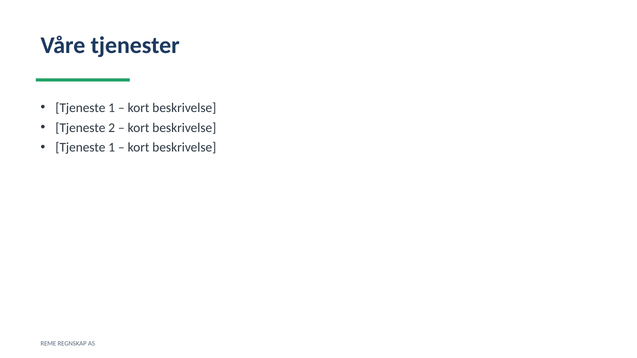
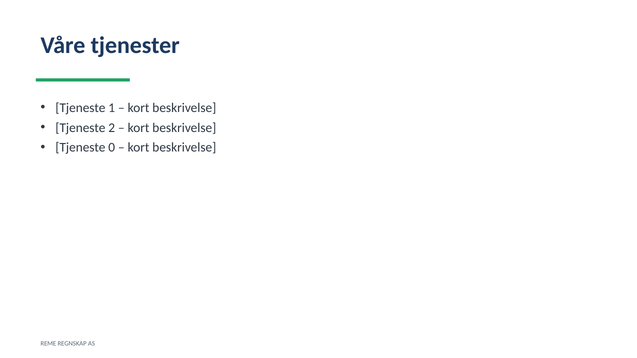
1 at (112, 148): 1 -> 0
